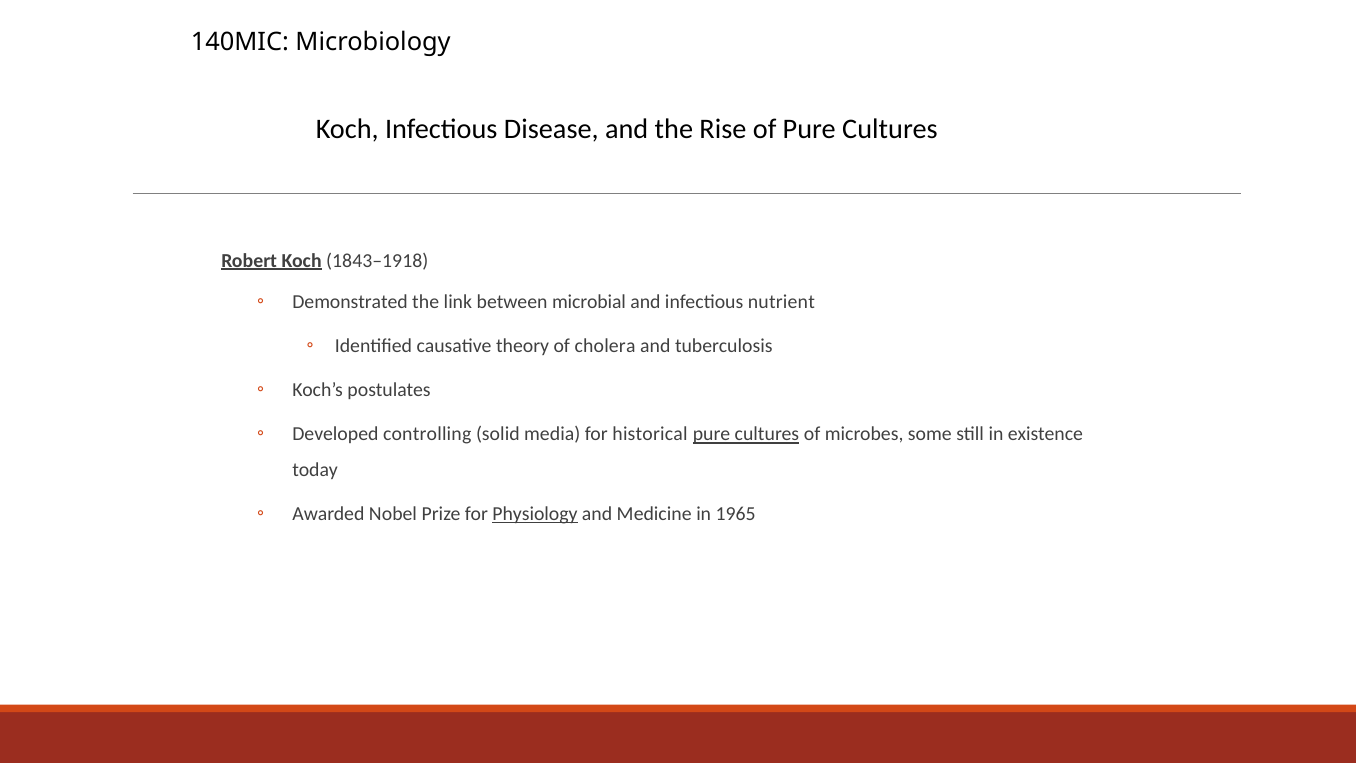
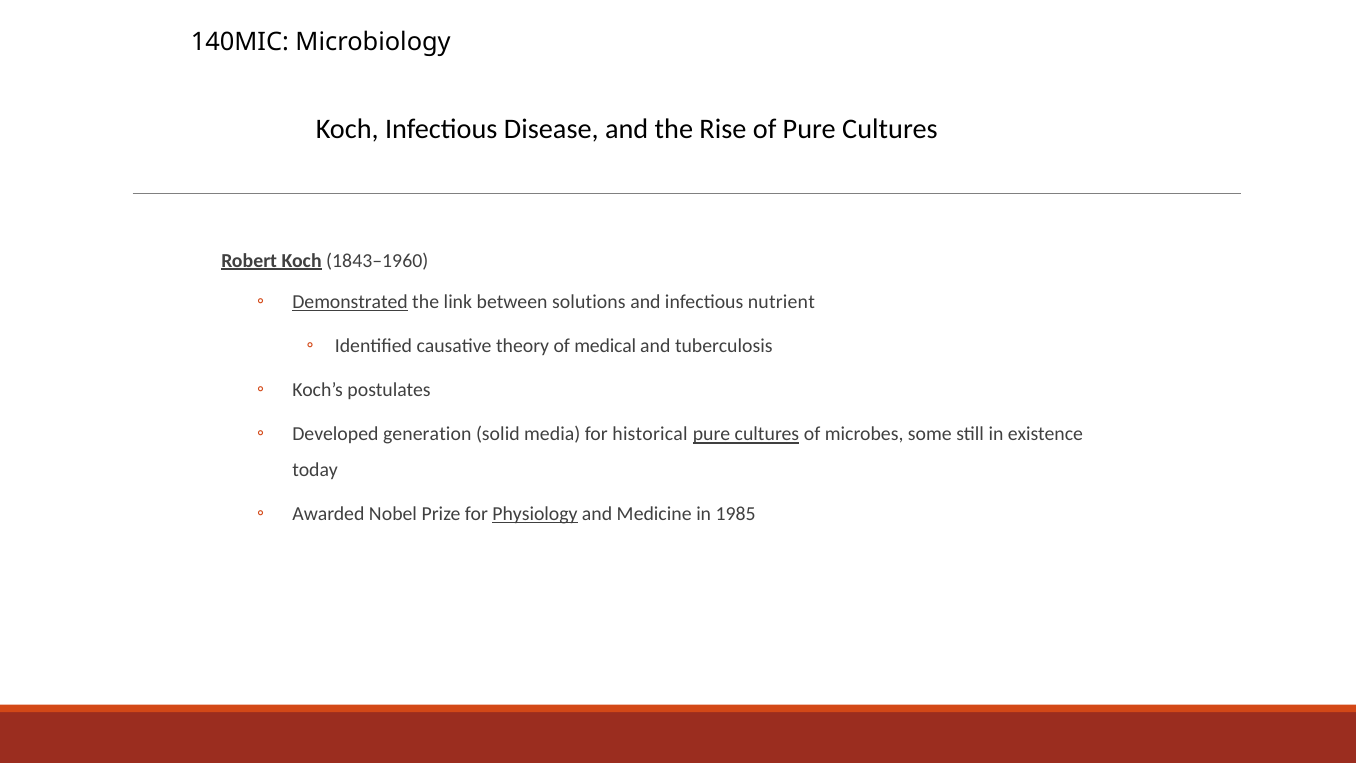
1843–1918: 1843–1918 -> 1843–1960
Demonstrated underline: none -> present
microbial: microbial -> solutions
cholera: cholera -> medical
controlling: controlling -> generation
1965: 1965 -> 1985
